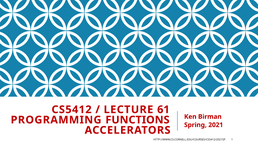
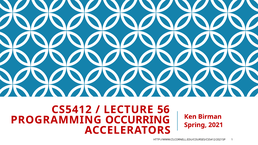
61: 61 -> 56
FUNCTIONS: FUNCTIONS -> OCCURRING
